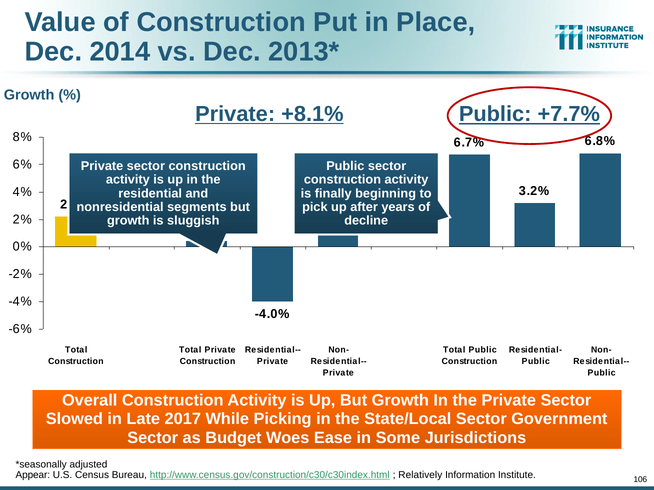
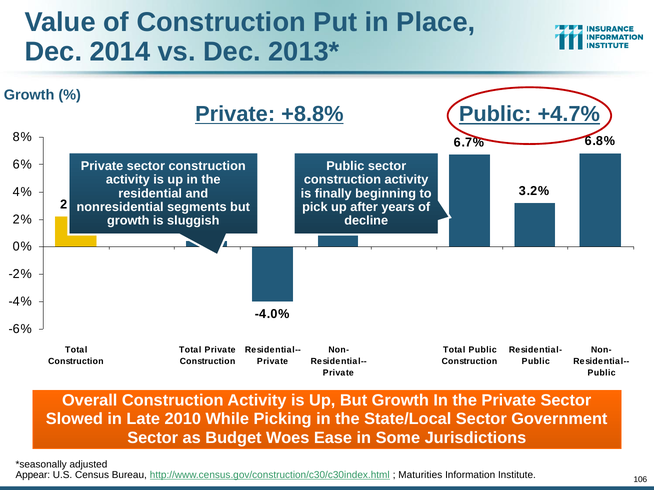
+8.1%: +8.1% -> +8.8%
+7.7%: +7.7% -> +4.7%
2017: 2017 -> 2010
Relatively: Relatively -> Maturities
